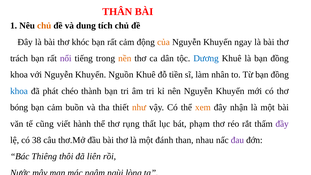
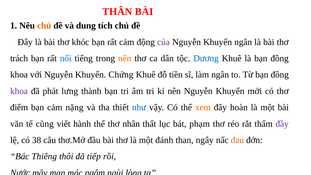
của colour: orange -> purple
Khuyến ngay: ngay -> ngân
nổi colour: purple -> blue
Nguồn: Nguồn -> Chứng
làm nhân: nhân -> ngân
khoa at (19, 91) colour: blue -> purple
chéo: chéo -> lưng
bóng: bóng -> điểm
buồn: buồn -> nặng
như colour: orange -> blue
nhận: nhận -> hoàn
rụng: rụng -> nhân
nhau: nhau -> ngây
đau colour: purple -> orange
liên: liên -> tiếp
